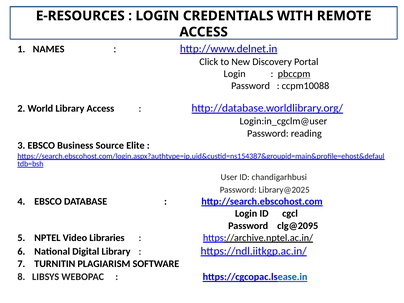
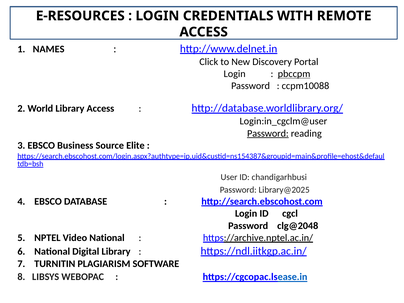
Password at (268, 133) underline: none -> present
clg@2095: clg@2095 -> clg@2048
Video Libraries: Libraries -> National
